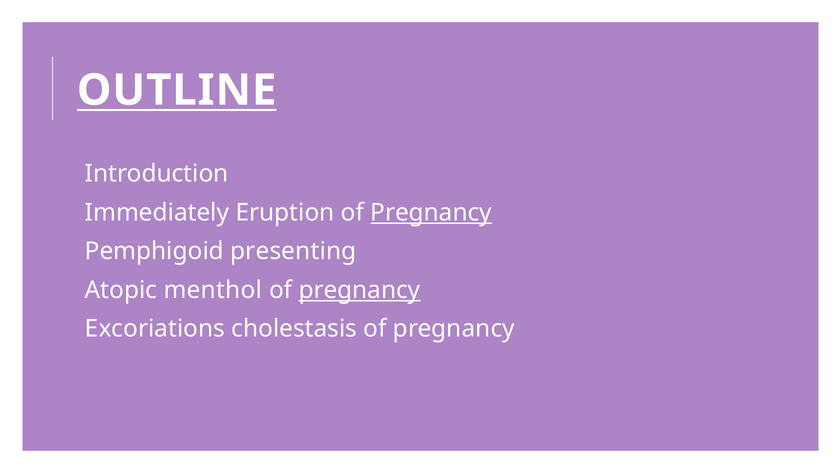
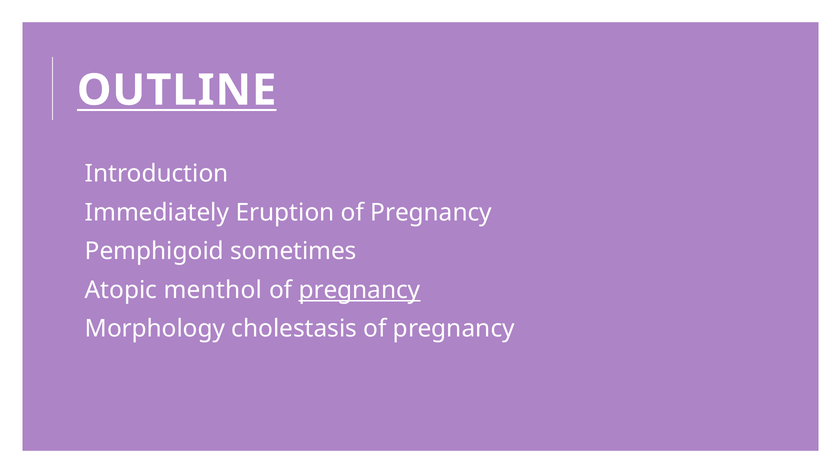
Pregnancy at (431, 212) underline: present -> none
presenting: presenting -> sometimes
Excoriations: Excoriations -> Morphology
